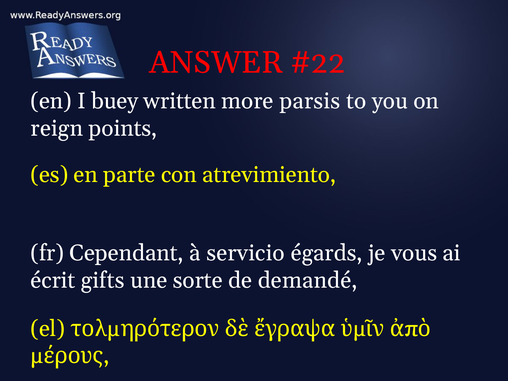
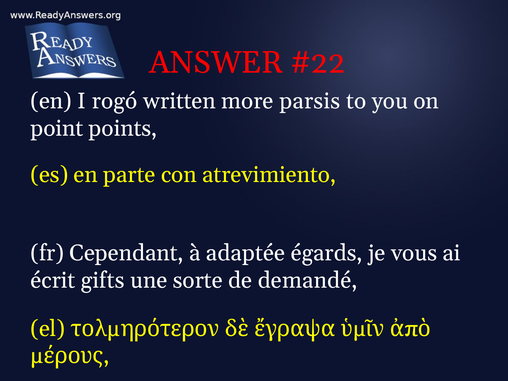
buey: buey -> rogó
reign: reign -> point
servicio: servicio -> adaptée
